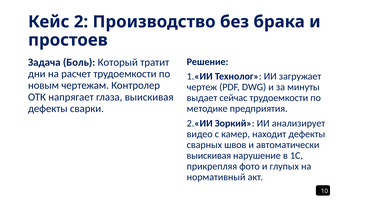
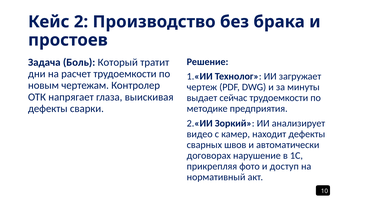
выискивая at (209, 156): выискивая -> договорах
глупых: глупых -> доступ
